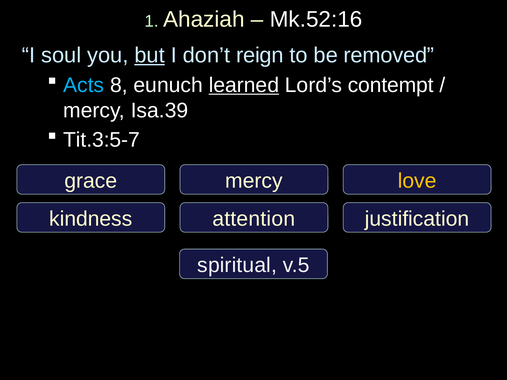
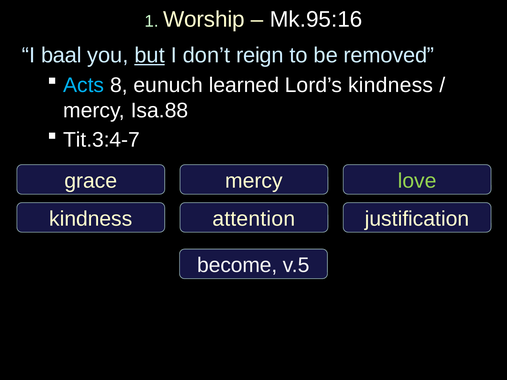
Ahaziah: Ahaziah -> Worship
Mk.52:16: Mk.52:16 -> Mk.95:16
soul: soul -> baal
learned underline: present -> none
Lord’s contempt: contempt -> kindness
Isa.39: Isa.39 -> Isa.88
Tit.3:5-7: Tit.3:5-7 -> Tit.3:4-7
love colour: yellow -> light green
spiritual: spiritual -> become
